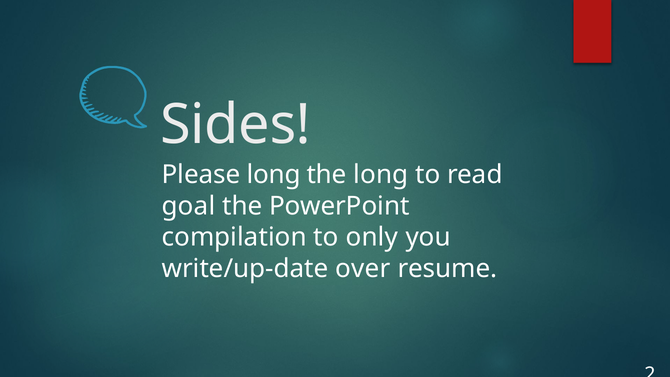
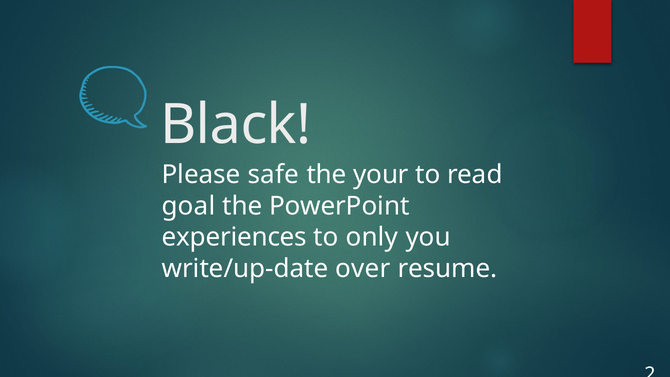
Sides: Sides -> Black
Please long: long -> safe
the long: long -> your
compilation: compilation -> experiences
